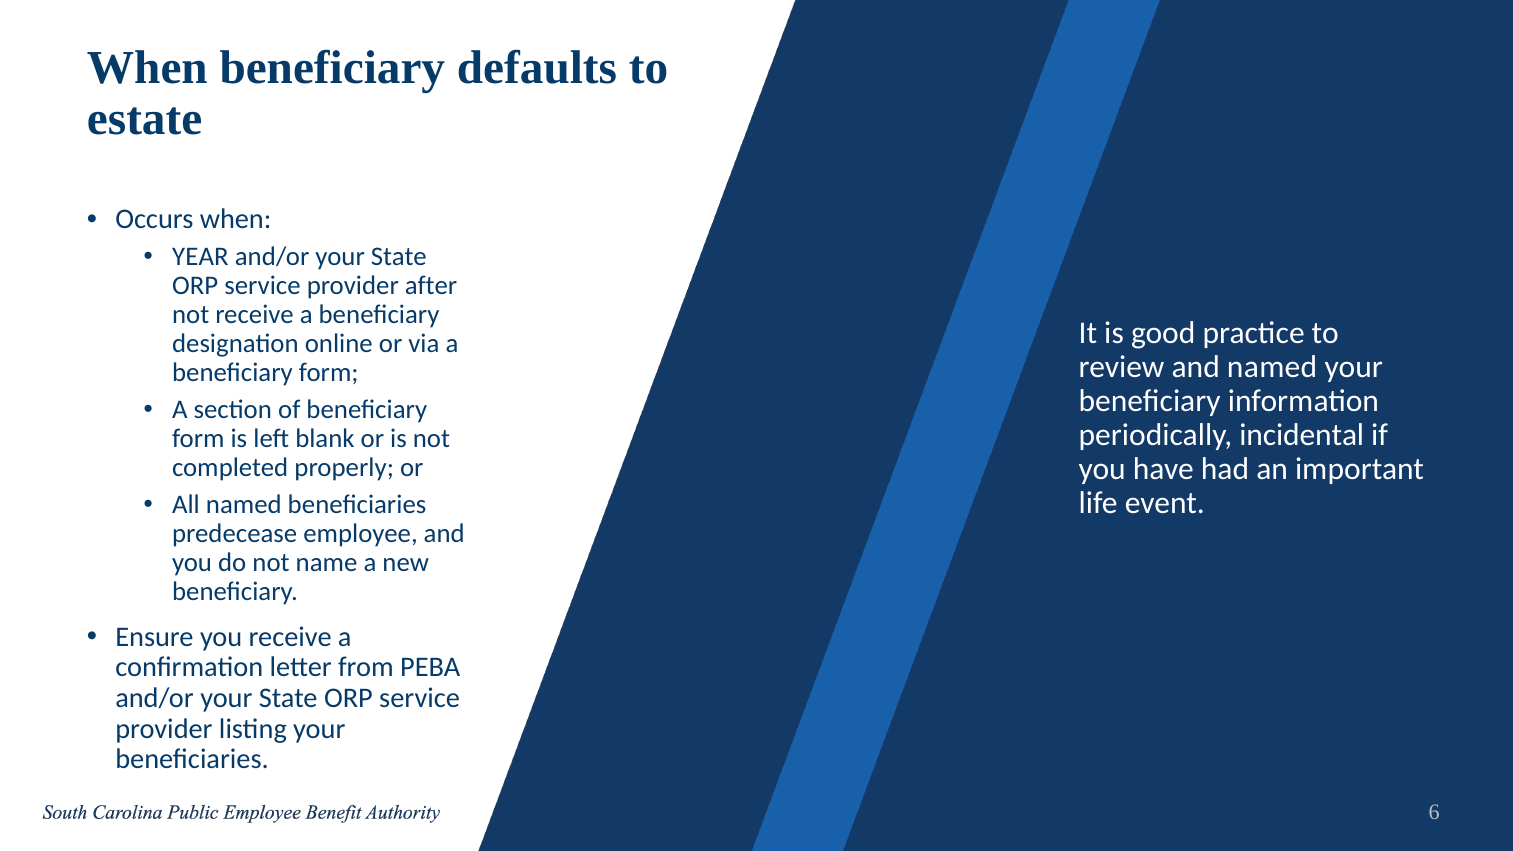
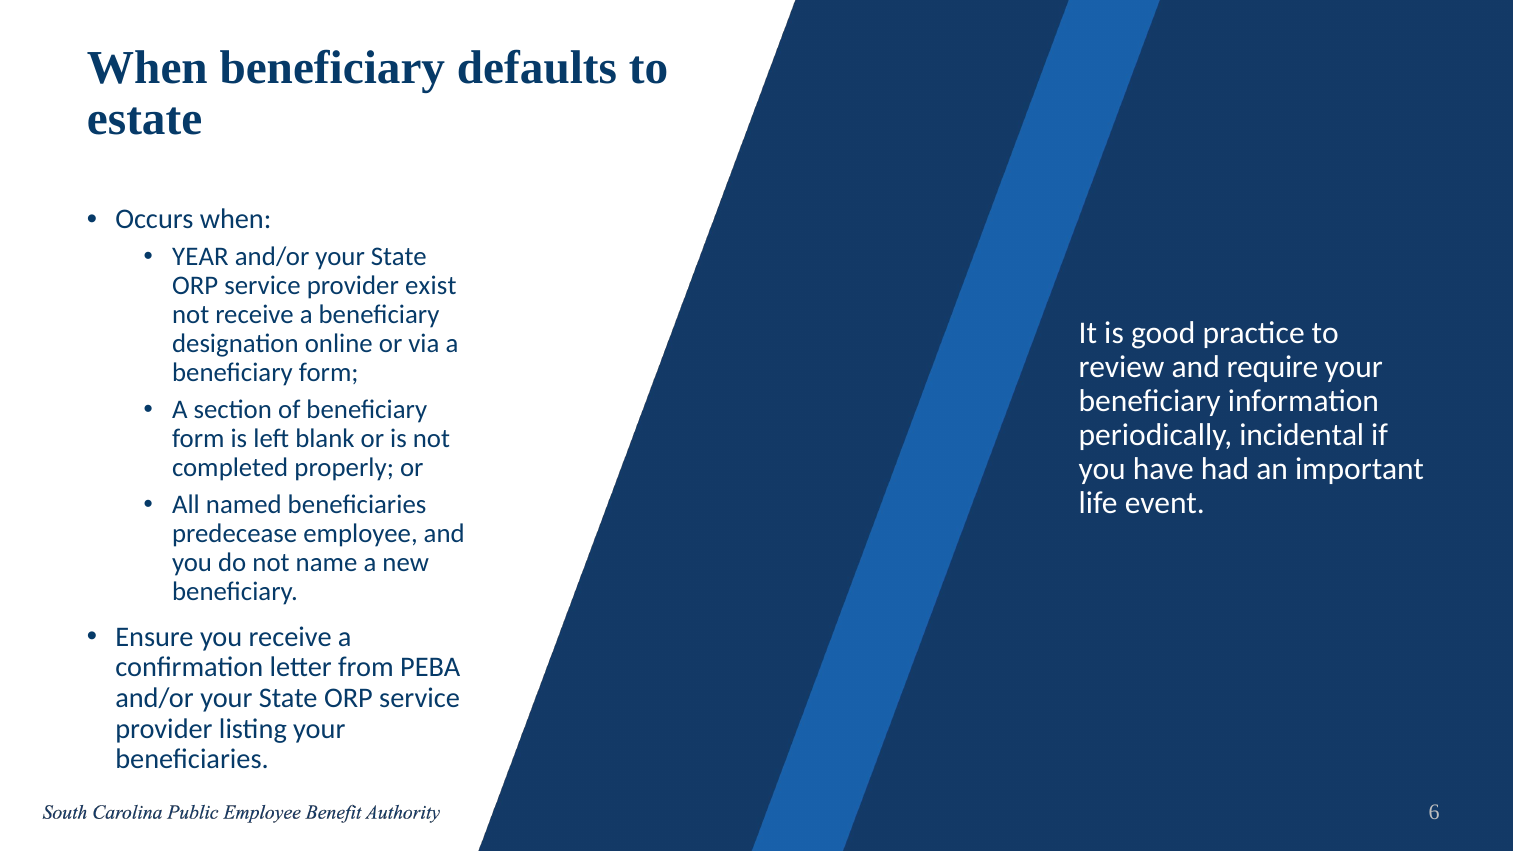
after: after -> exist
and named: named -> require
